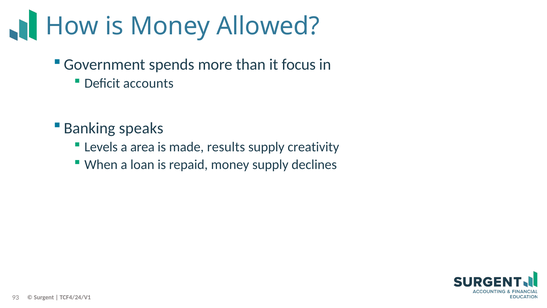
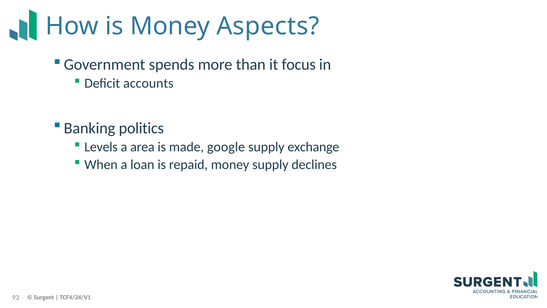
Allowed: Allowed -> Aspects
speaks: speaks -> politics
results: results -> google
creativity: creativity -> exchange
